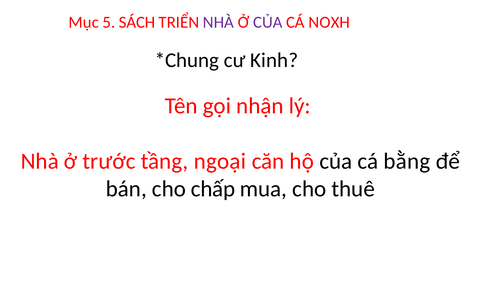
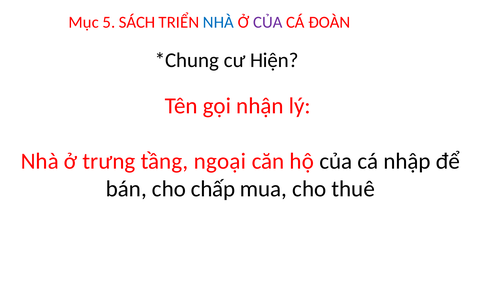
NHÀ at (218, 22) colour: purple -> blue
NOXH: NOXH -> ĐOÀN
Kinh: Kinh -> Hiện
trước: trước -> trưng
bằng: bằng -> nhập
